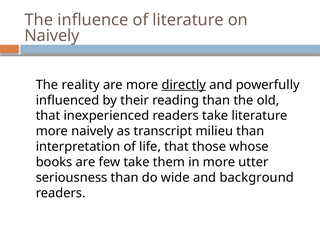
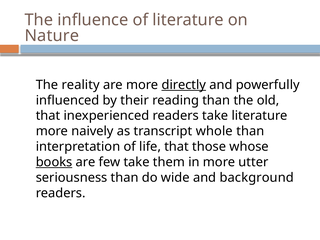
Naively at (52, 36): Naively -> Nature
milieu: milieu -> whole
books underline: none -> present
